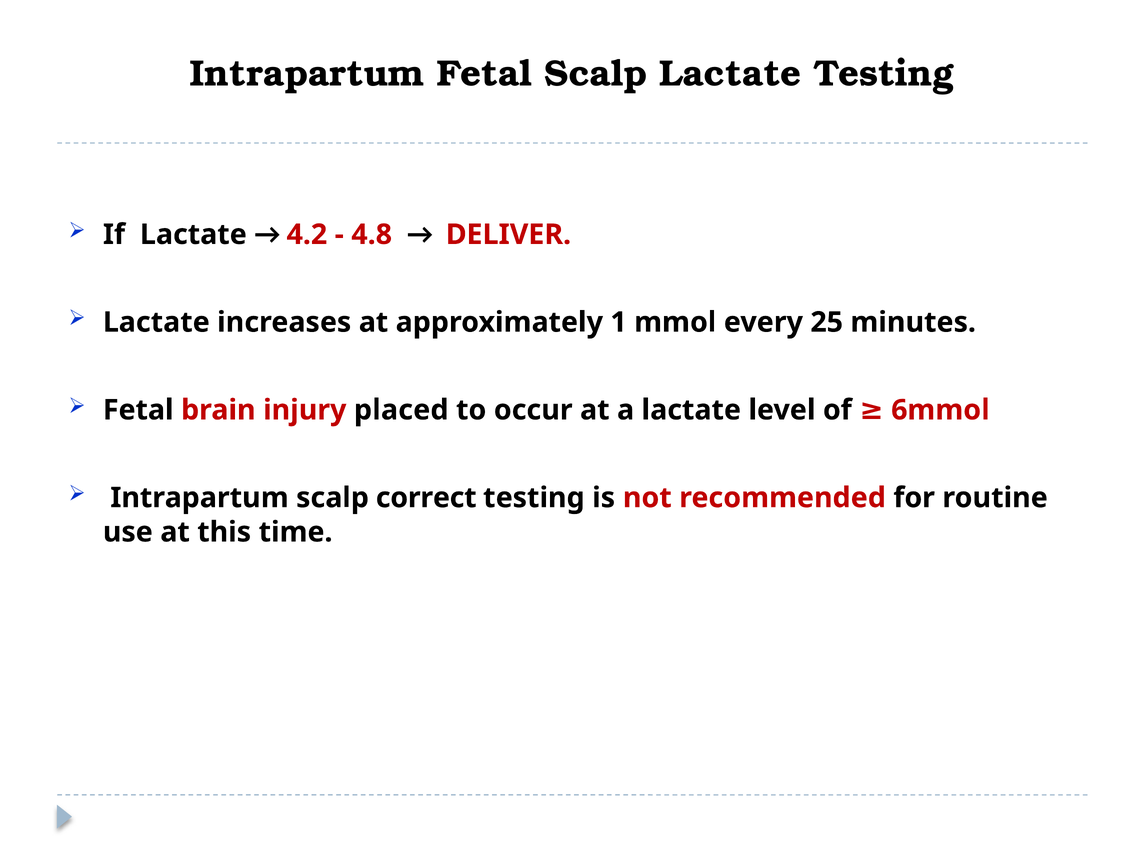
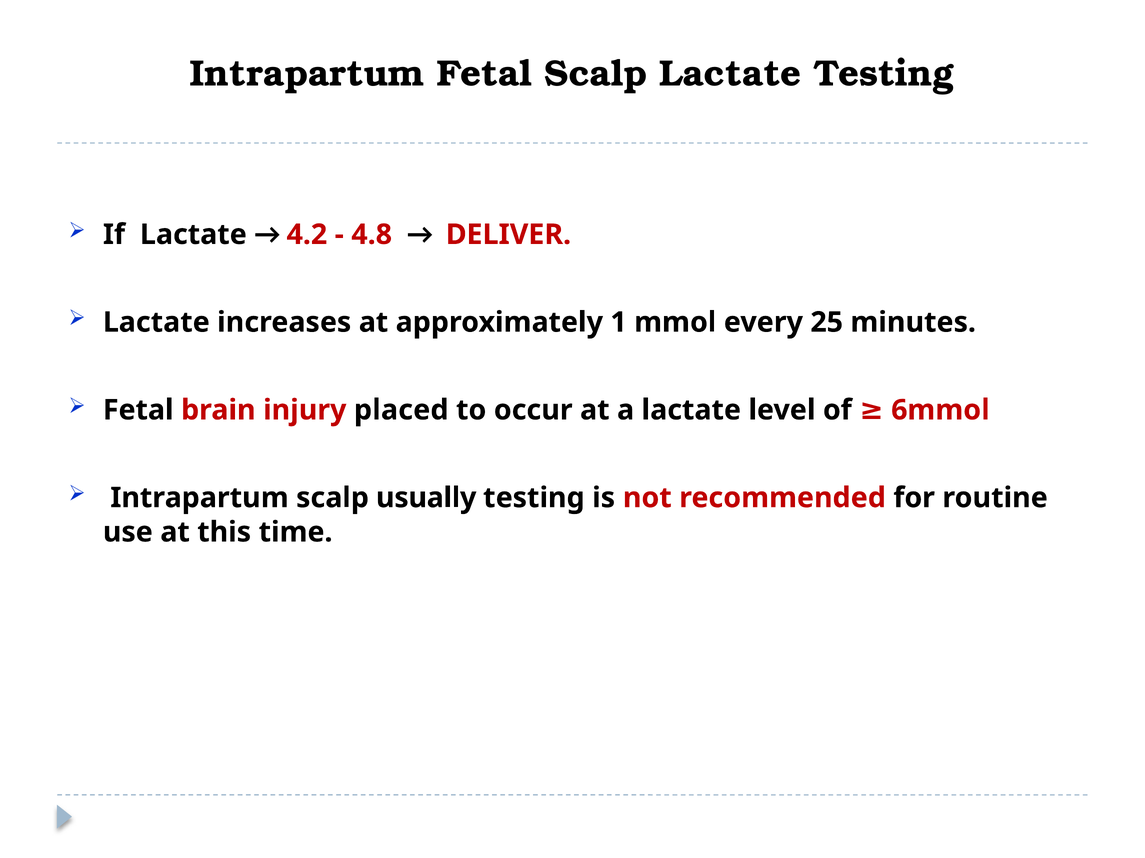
correct: correct -> usually
